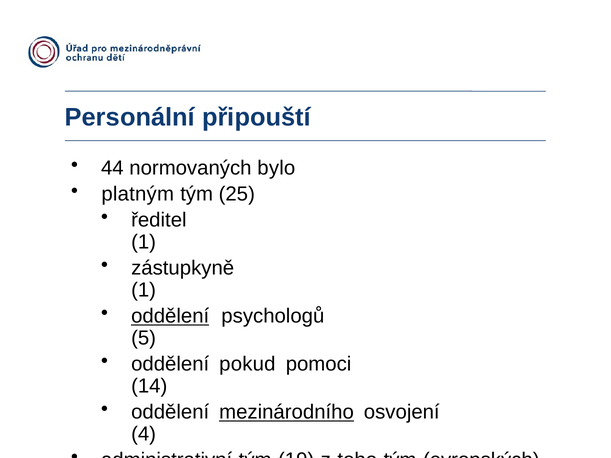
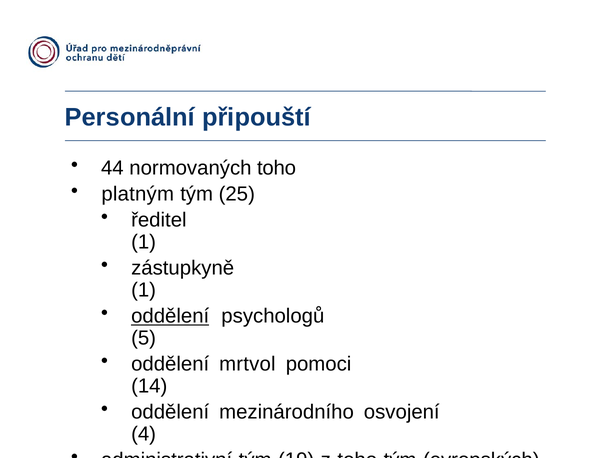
normovaných bylo: bylo -> toho
pokud: pokud -> mrtvol
mezinárodního underline: present -> none
